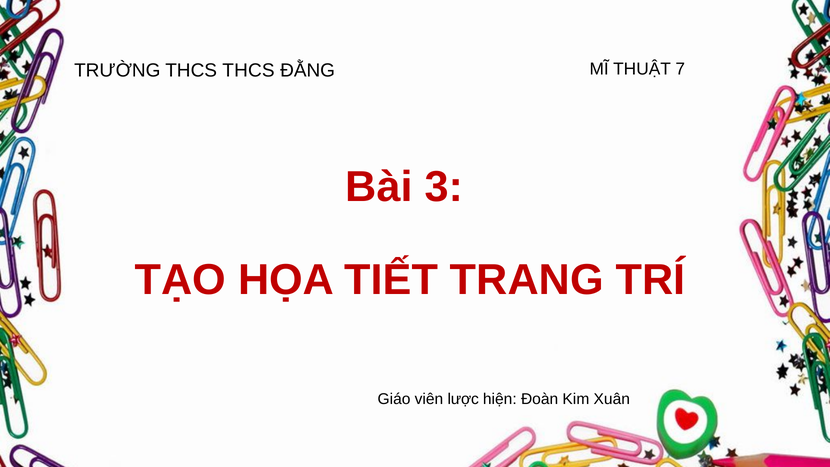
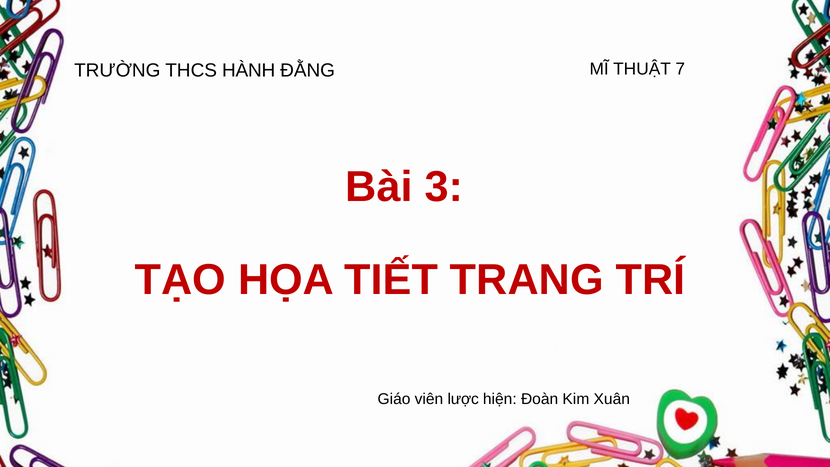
THCS THCS: THCS -> HÀNH
